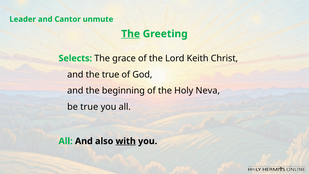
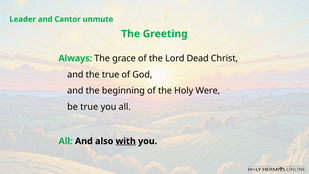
The at (131, 34) underline: present -> none
Selects: Selects -> Always
Keith: Keith -> Dead
Neva: Neva -> Were
